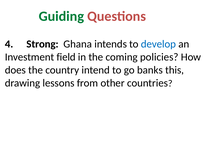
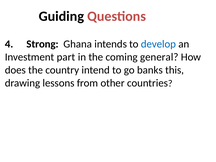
Guiding colour: green -> black
field: field -> part
policies: policies -> general
